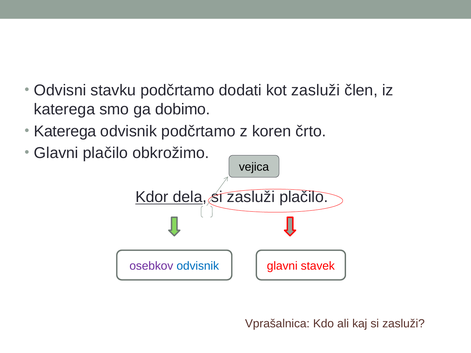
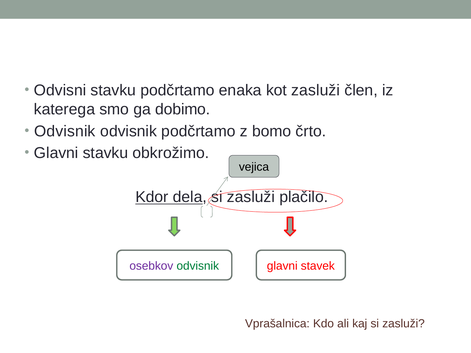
dodati: dodati -> enaka
Katerega at (65, 131): Katerega -> Odvisnik
koren: koren -> bomo
Glavni plačilo: plačilo -> stavku
odvisnik at (198, 266) colour: blue -> green
